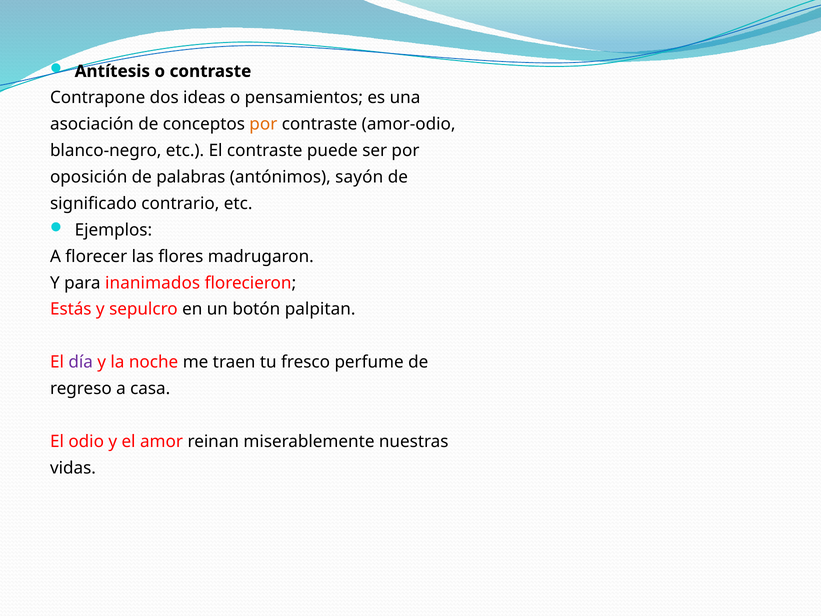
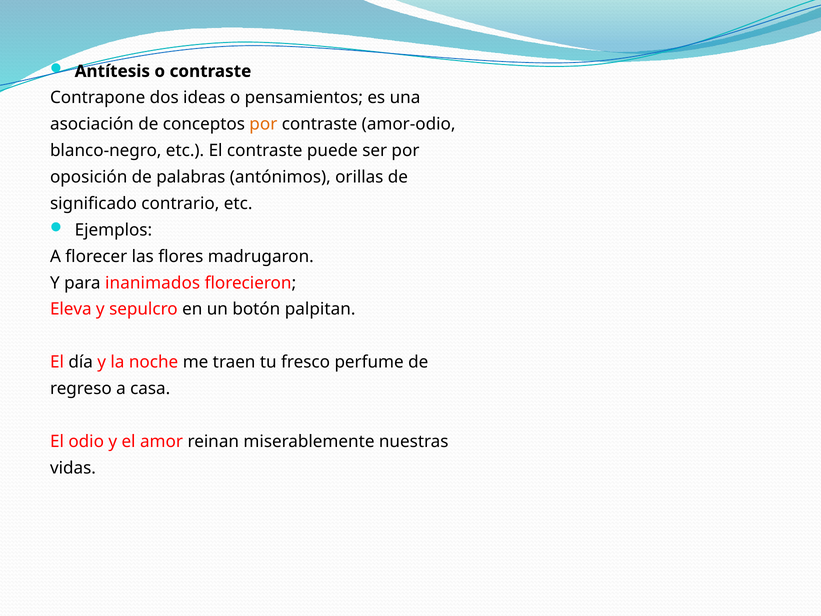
sayón: sayón -> orillas
Estás: Estás -> Eleva
día colour: purple -> black
